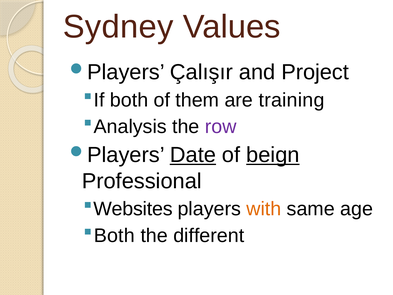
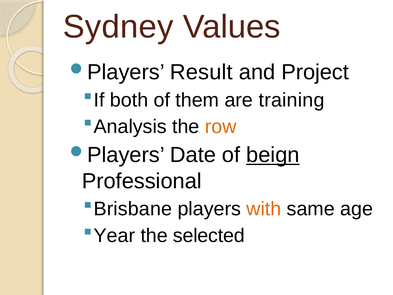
Çalışır: Çalışır -> Result
row colour: purple -> orange
Date underline: present -> none
Websites: Websites -> Brisbane
Both at (114, 235): Both -> Year
different: different -> selected
